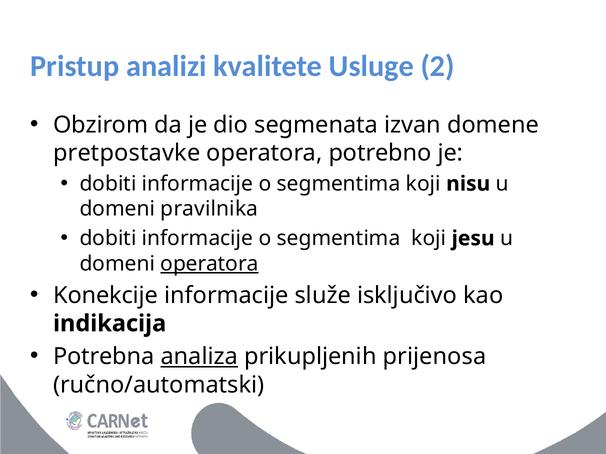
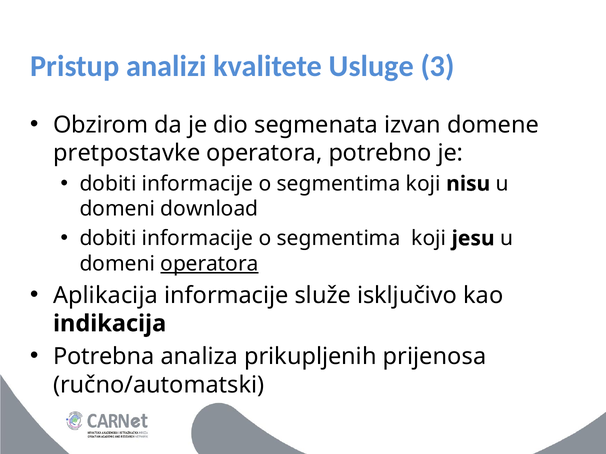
2: 2 -> 3
pravilnika: pravilnika -> download
Konekcije: Konekcije -> Aplikacija
analiza underline: present -> none
